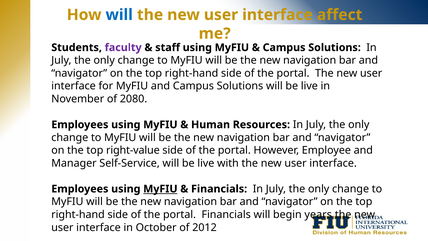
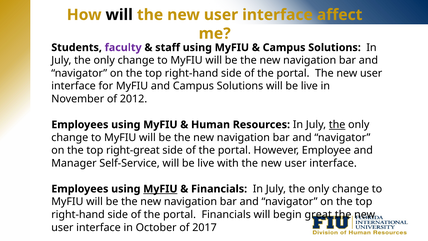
will at (119, 15) colour: blue -> black
2080: 2080 -> 2012
the at (337, 125) underline: none -> present
right-value: right-value -> right-great
years: years -> great
2012: 2012 -> 2017
